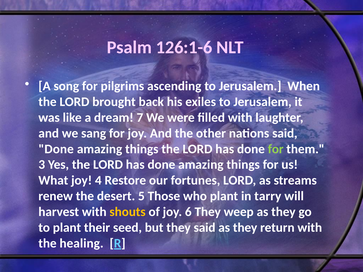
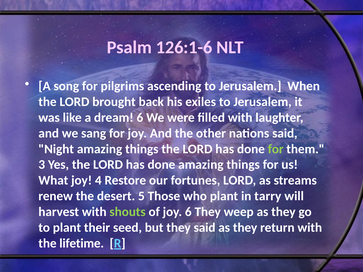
dream 7: 7 -> 6
Done at (56, 149): Done -> Night
shouts colour: yellow -> light green
healing: healing -> lifetime
